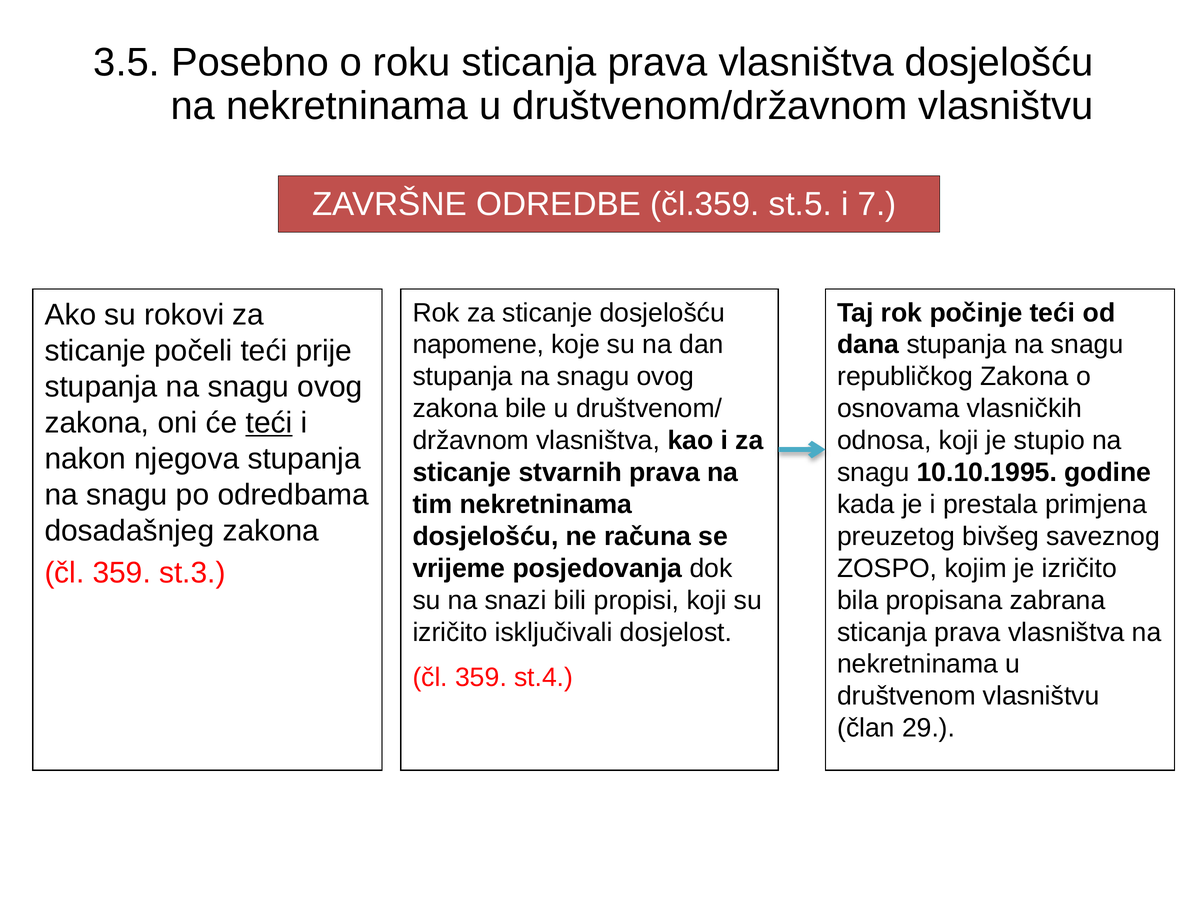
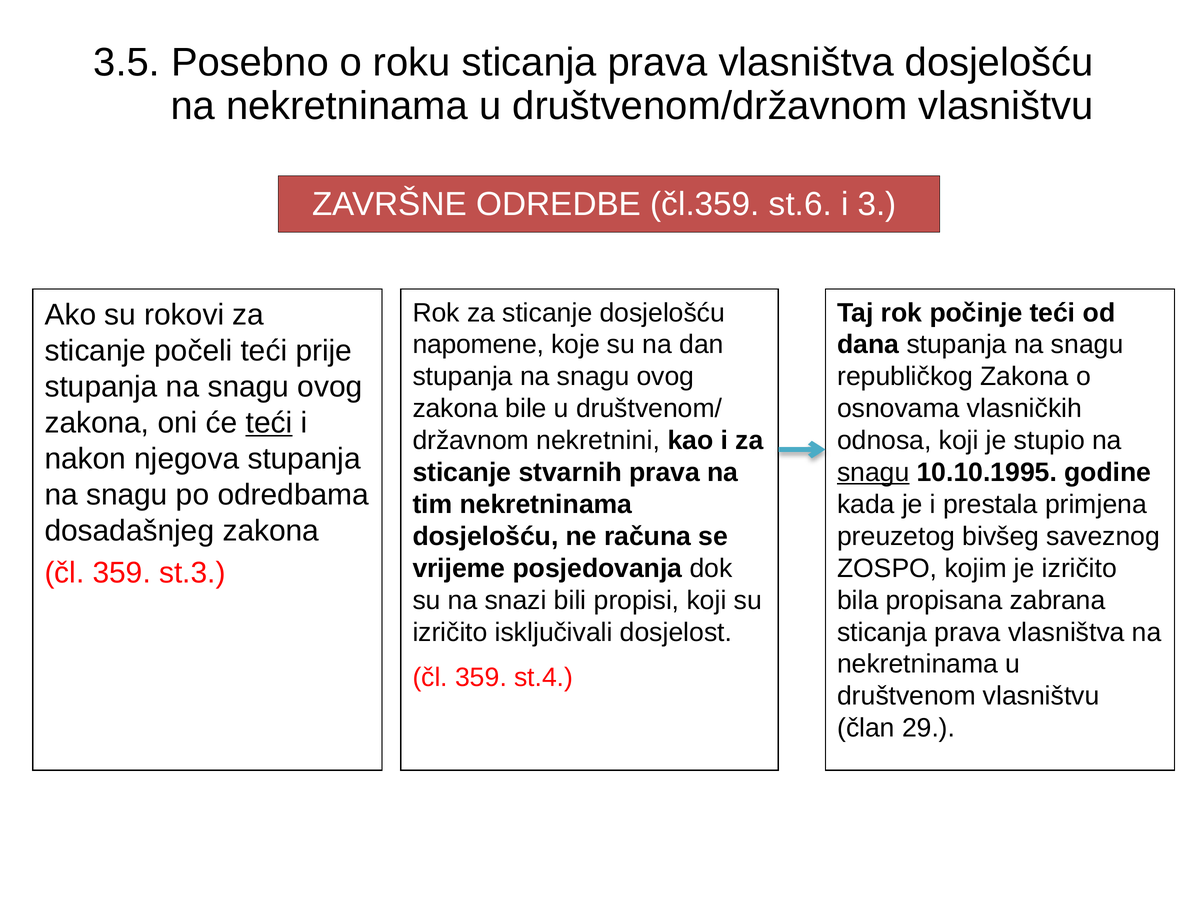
st.5: st.5 -> st.6
7: 7 -> 3
državnom vlasništva: vlasništva -> nekretnini
snagu at (873, 472) underline: none -> present
